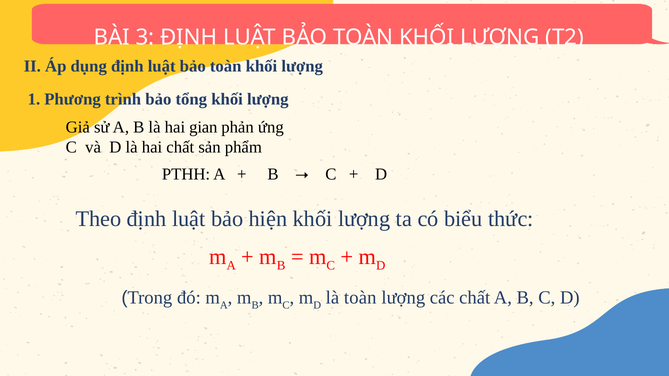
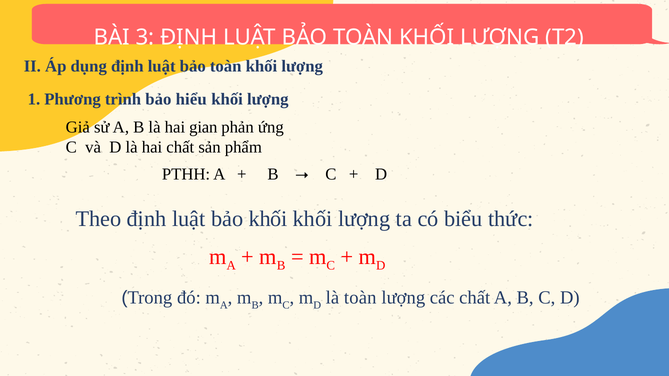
tổng: tổng -> hiểu
bảo hiện: hiện -> khối
